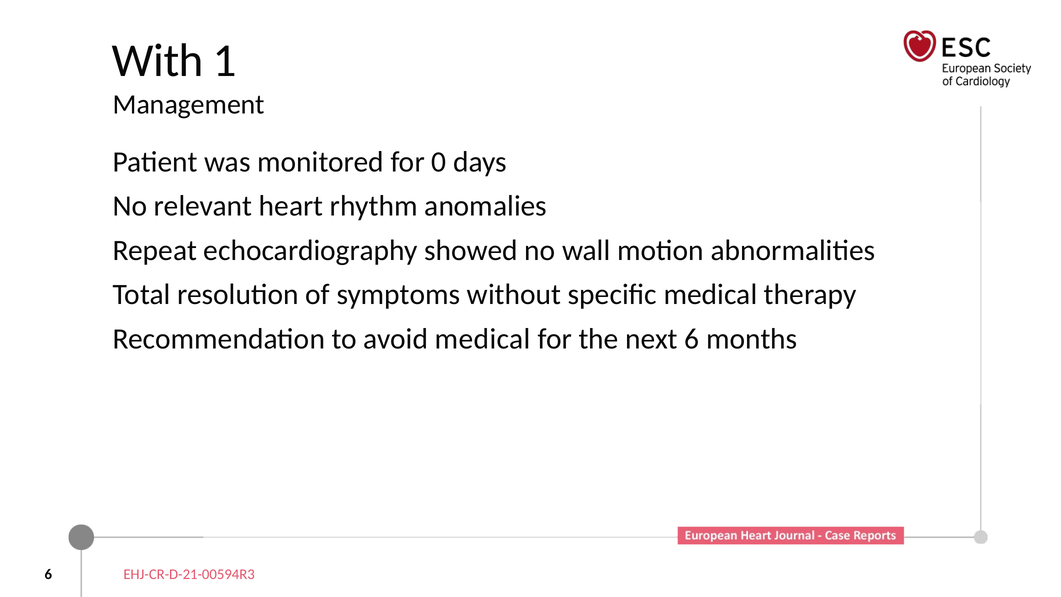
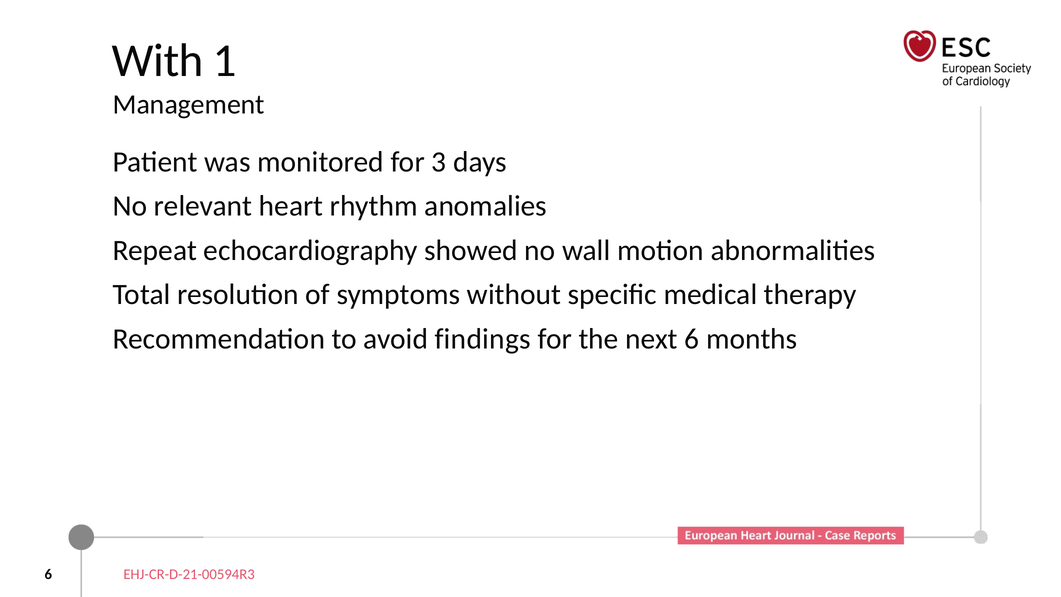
0: 0 -> 3
avoid medical: medical -> findings
